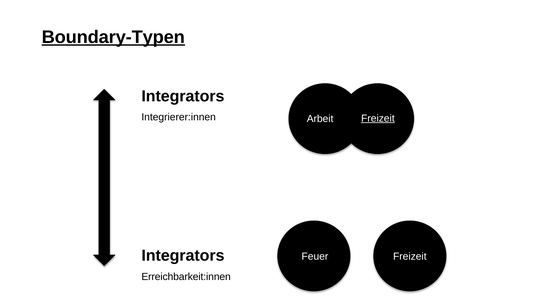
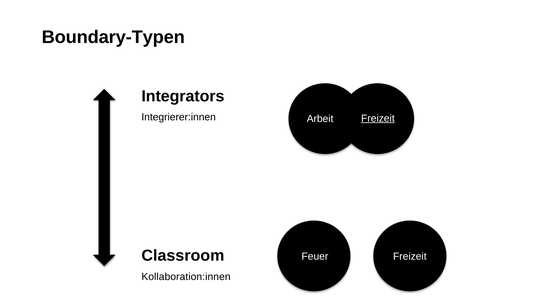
Boundary-Typen underline: present -> none
Integrators at (183, 256): Integrators -> Classroom
Erreichbarkeit:innen: Erreichbarkeit:innen -> Kollaboration:innen
